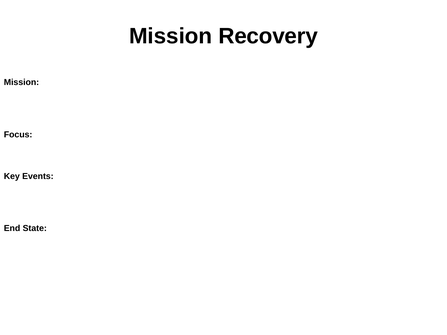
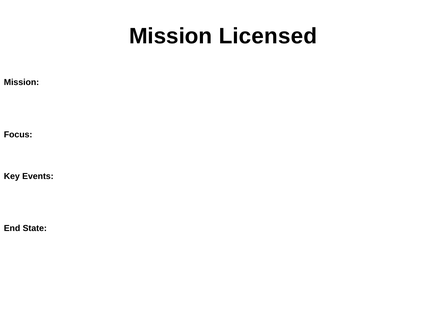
Recovery: Recovery -> Licensed
